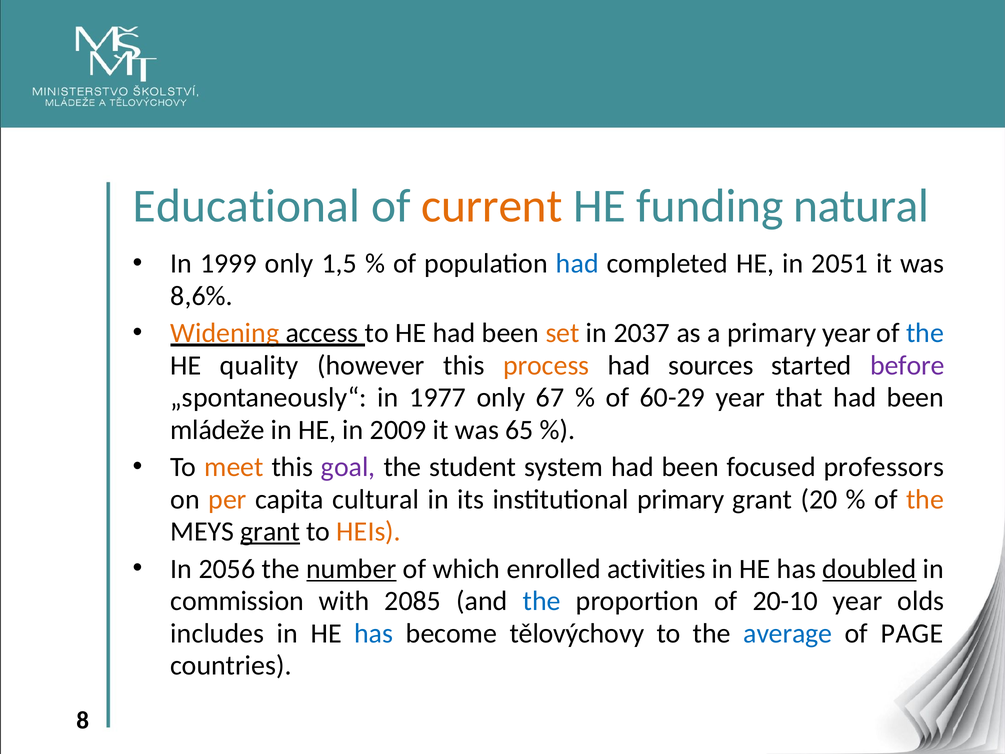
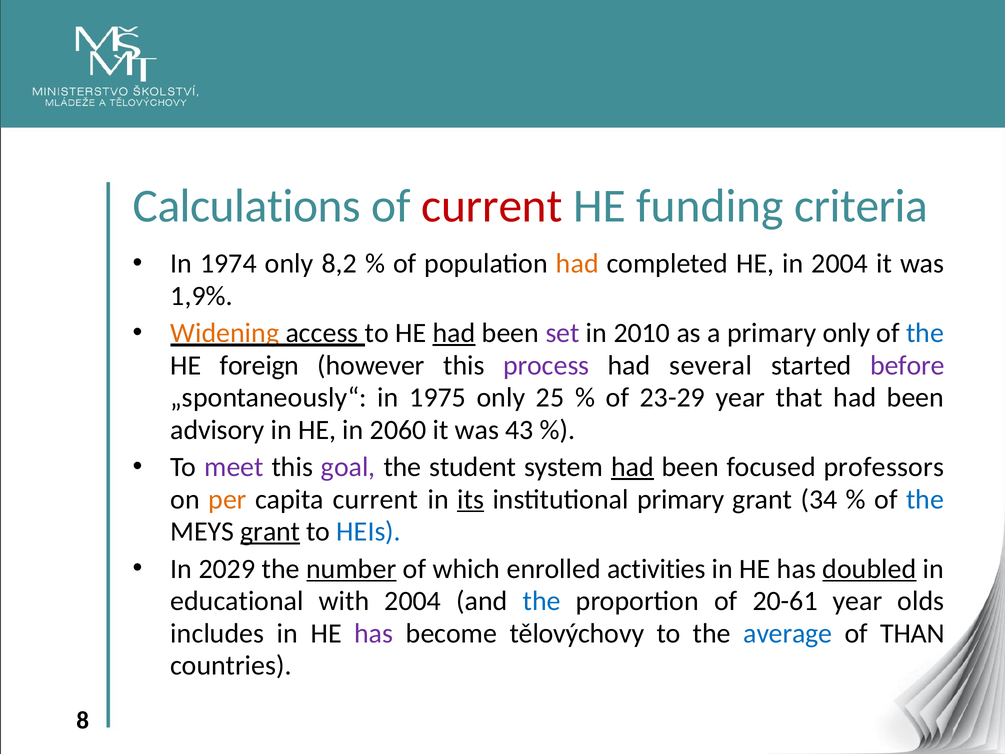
Educational: Educational -> Calculations
current at (492, 206) colour: orange -> red
natural: natural -> criteria
1999: 1999 -> 1974
1,5: 1,5 -> 8,2
had at (577, 263) colour: blue -> orange
in 2051: 2051 -> 2004
8,6%: 8,6% -> 1,9%
had at (454, 333) underline: none -> present
set colour: orange -> purple
2037: 2037 -> 2010
primary year: year -> only
quality: quality -> foreign
process colour: orange -> purple
sources: sources -> several
1977: 1977 -> 1975
67: 67 -> 25
60-29: 60-29 -> 23-29
mládeže: mládeže -> advisory
2009: 2009 -> 2060
65: 65 -> 43
meet colour: orange -> purple
had at (632, 467) underline: none -> present
capita cultural: cultural -> current
its underline: none -> present
20: 20 -> 34
the at (925, 499) colour: orange -> blue
HEIs colour: orange -> blue
2056: 2056 -> 2029
commission: commission -> educational
with 2085: 2085 -> 2004
20-10: 20-10 -> 20-61
has at (374, 633) colour: blue -> purple
PAGE: PAGE -> THAN
